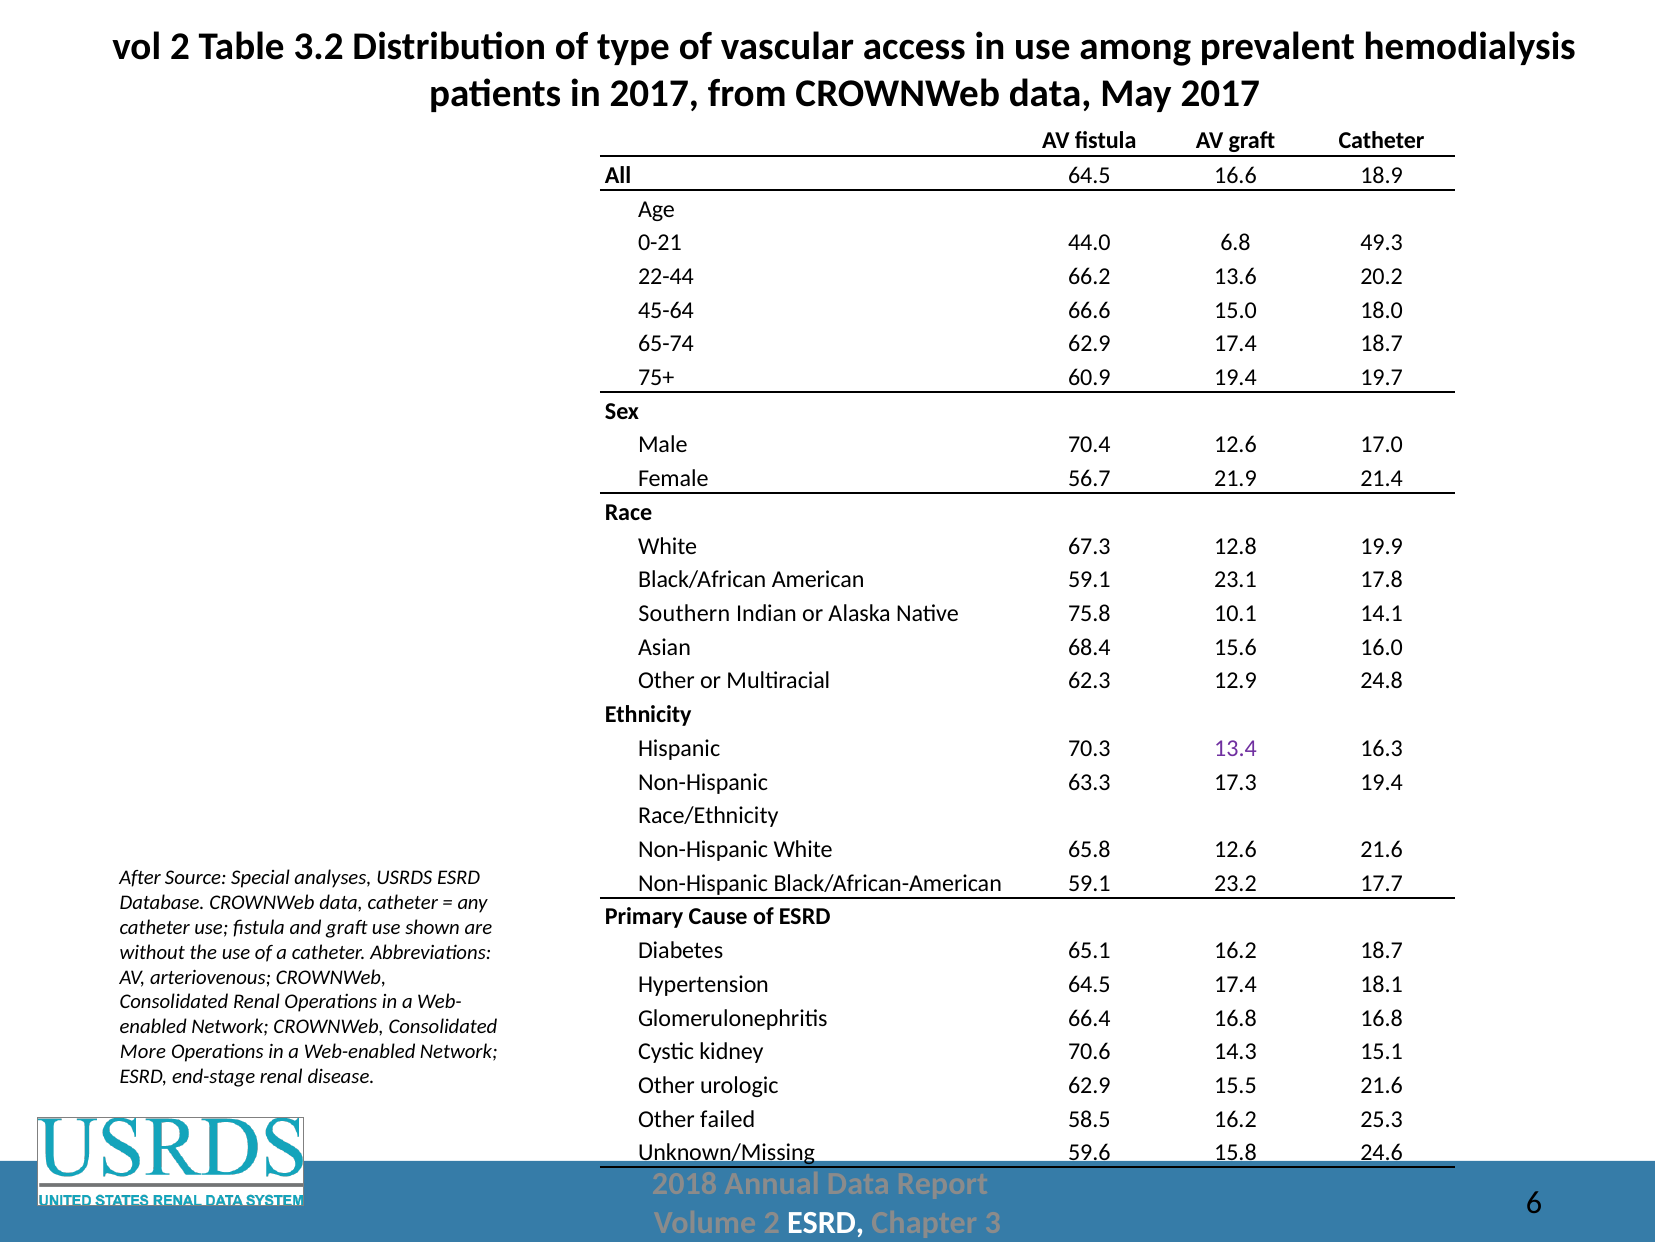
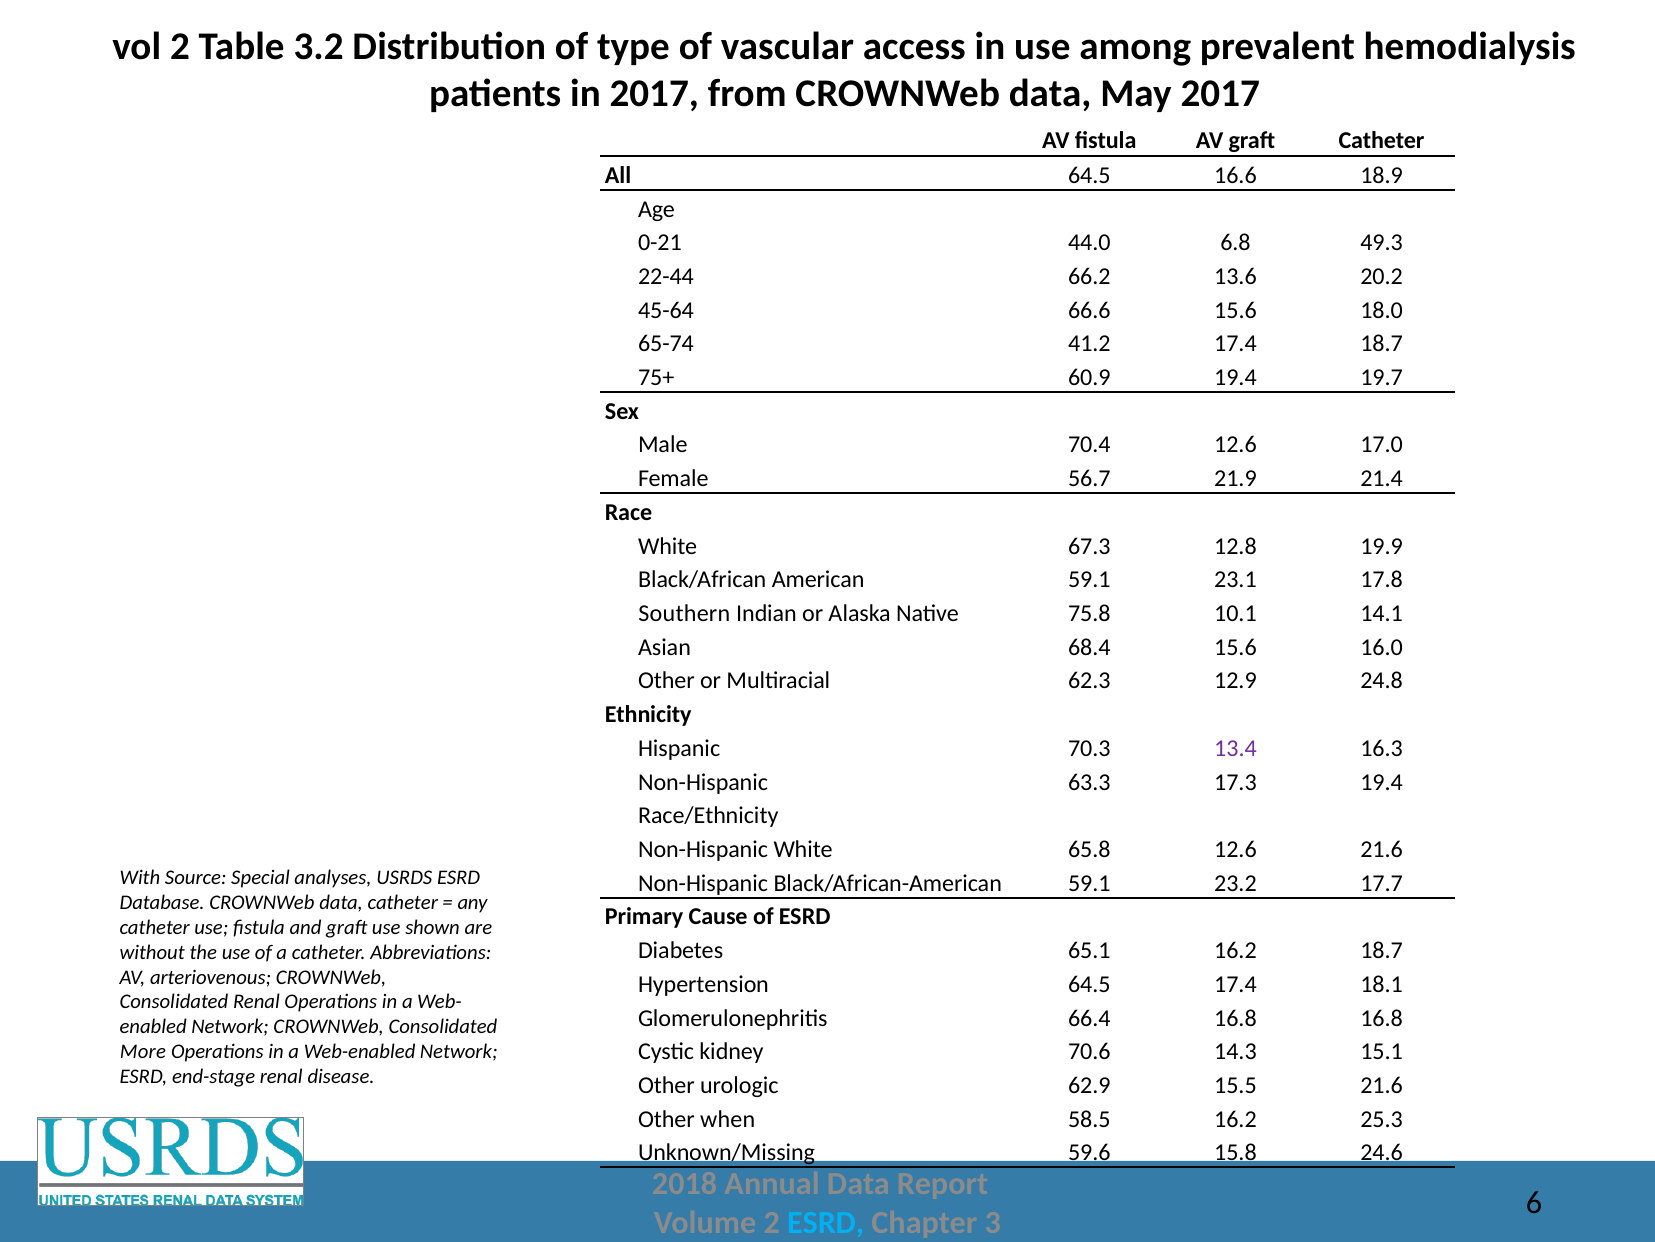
66.6 15.0: 15.0 -> 15.6
65-74 62.9: 62.9 -> 41.2
After: After -> With
failed: failed -> when
ESRD at (826, 1222) colour: white -> light blue
